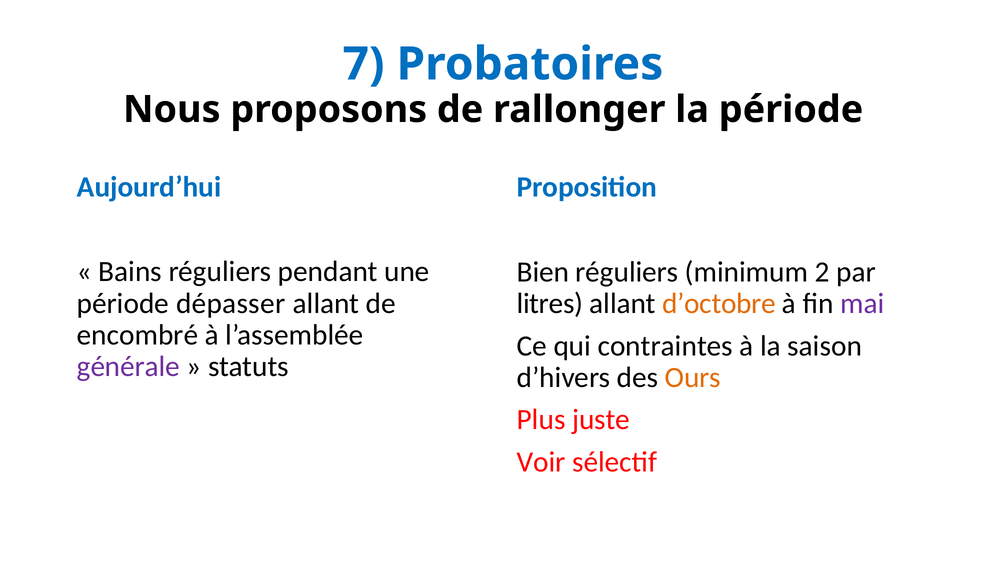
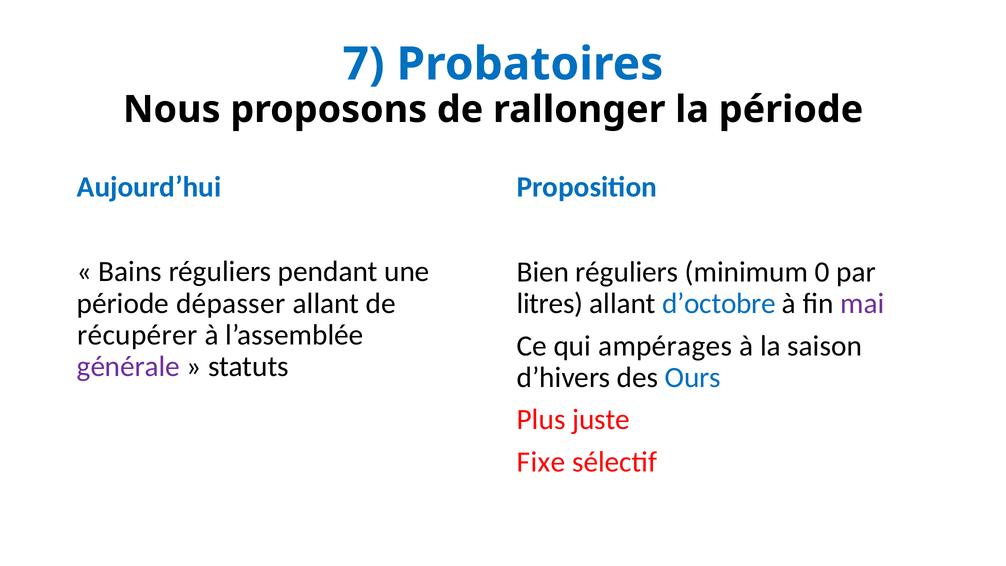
2: 2 -> 0
d’octobre colour: orange -> blue
encombré: encombré -> récupérer
contraintes: contraintes -> ampérages
Ours colour: orange -> blue
Voir: Voir -> Fixe
